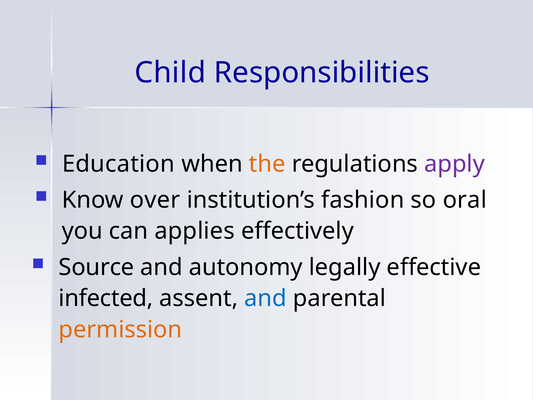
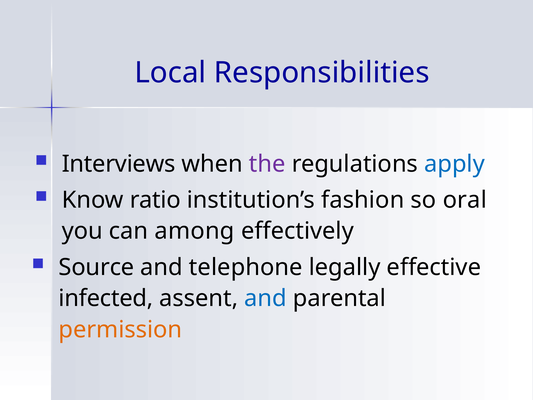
Child: Child -> Local
Education: Education -> Interviews
the colour: orange -> purple
apply colour: purple -> blue
over: over -> ratio
applies: applies -> among
autonomy: autonomy -> telephone
